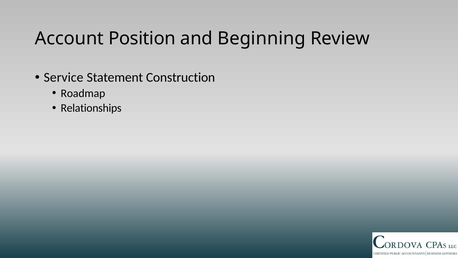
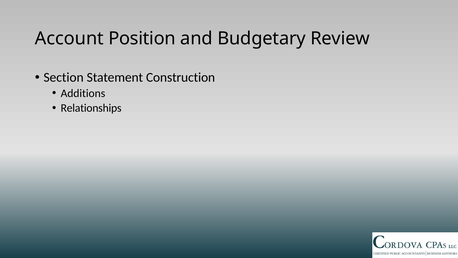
Beginning: Beginning -> Budgetary
Service: Service -> Section
Roadmap: Roadmap -> Additions
